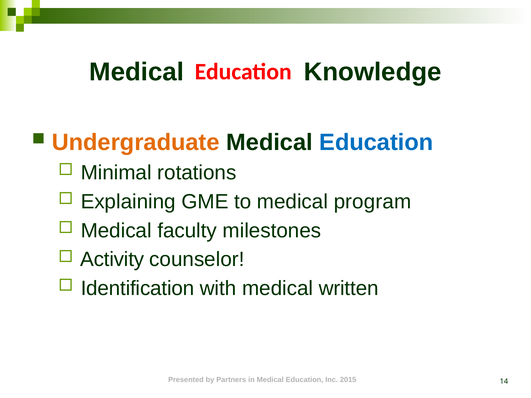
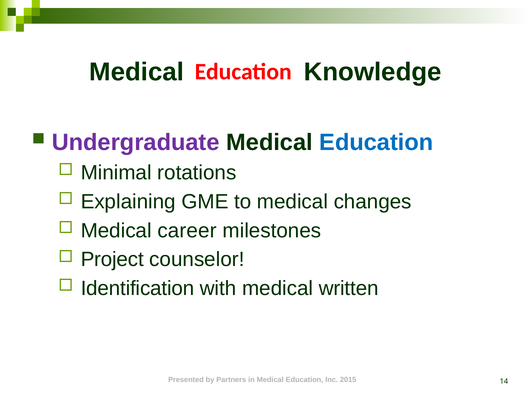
Undergraduate colour: orange -> purple
program: program -> changes
faculty: faculty -> career
Activity: Activity -> Project
